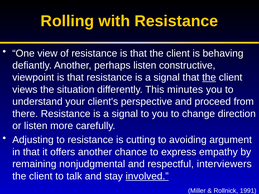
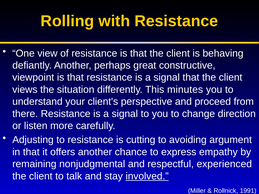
perhaps listen: listen -> great
the at (209, 78) underline: present -> none
interviewers: interviewers -> experienced
